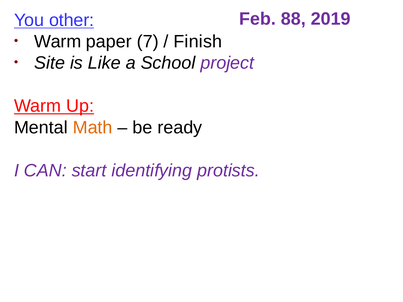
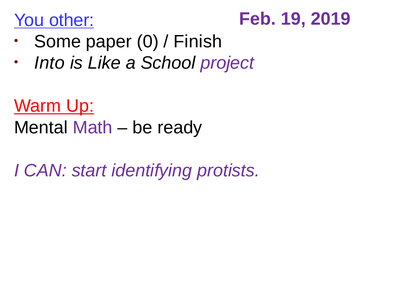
88: 88 -> 19
Warm at (58, 42): Warm -> Some
7: 7 -> 0
Site: Site -> Into
Math colour: orange -> purple
